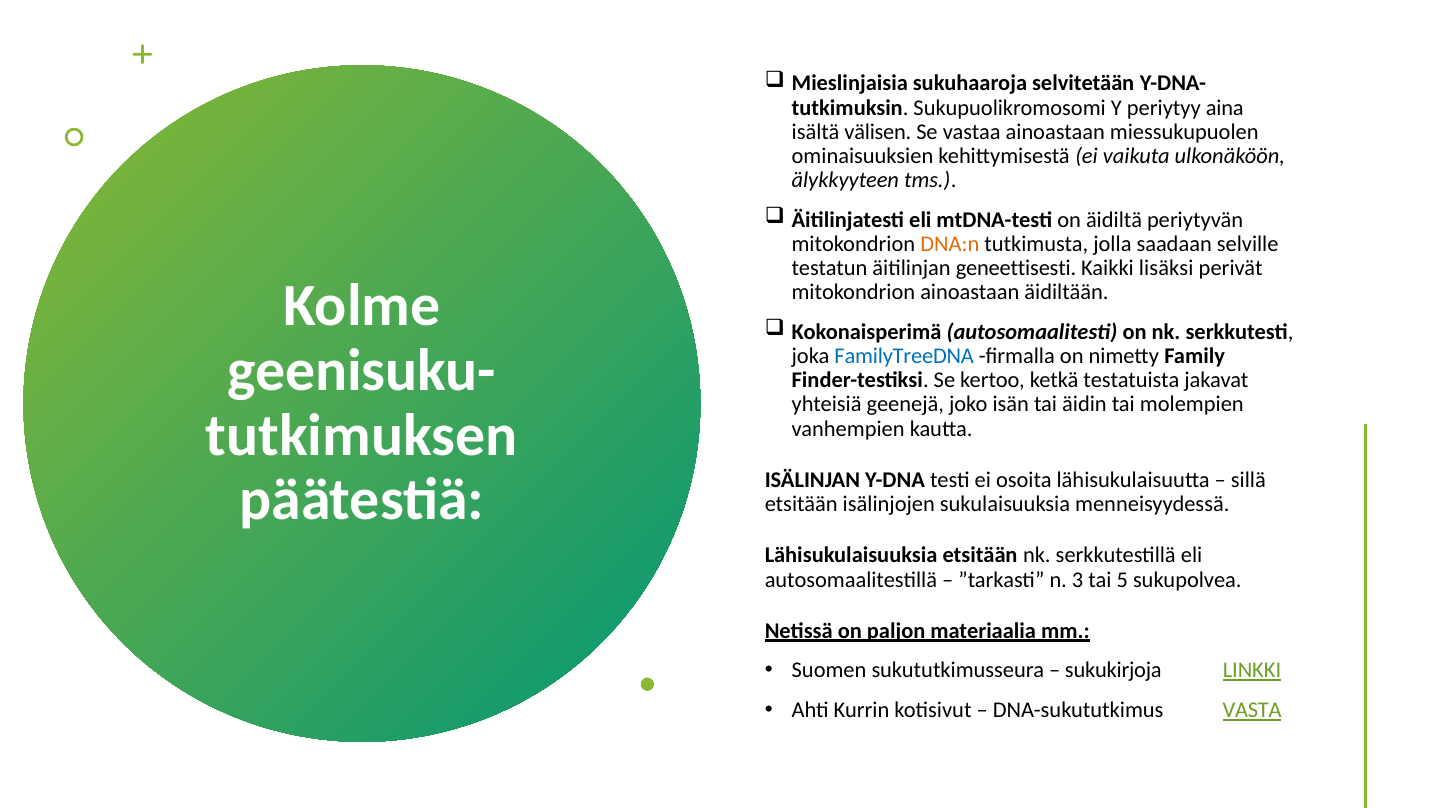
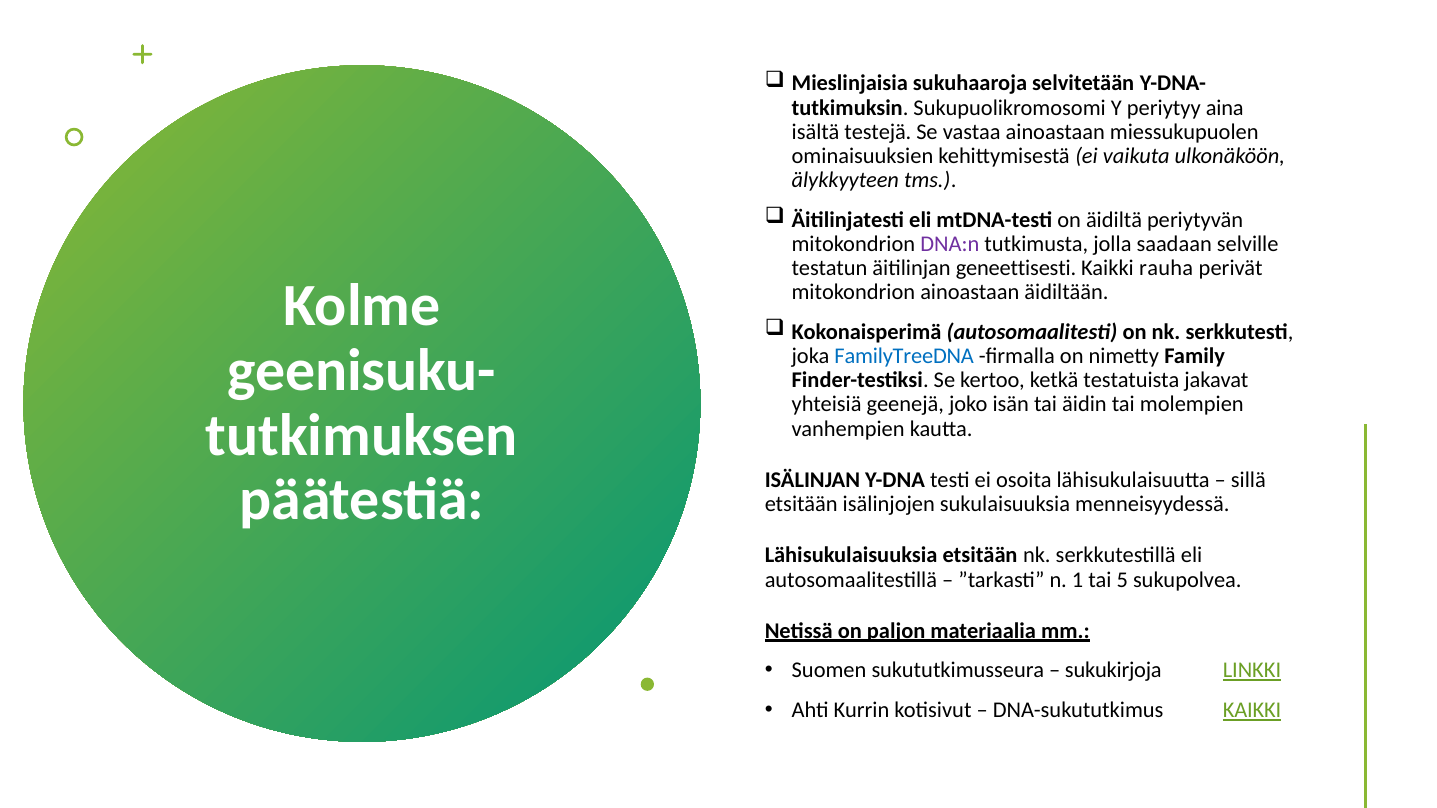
välisen: välisen -> testejä
DNA:n colour: orange -> purple
lisäksi: lisäksi -> rauha
3: 3 -> 1
DNA-sukututkimus VASTA: VASTA -> KAIKKI
